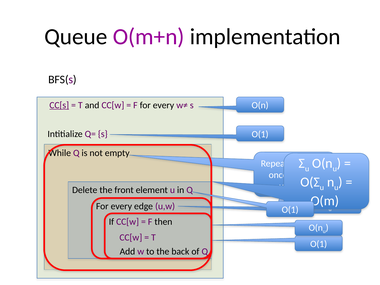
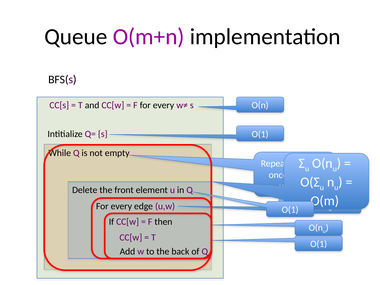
CC[s underline: present -> none
